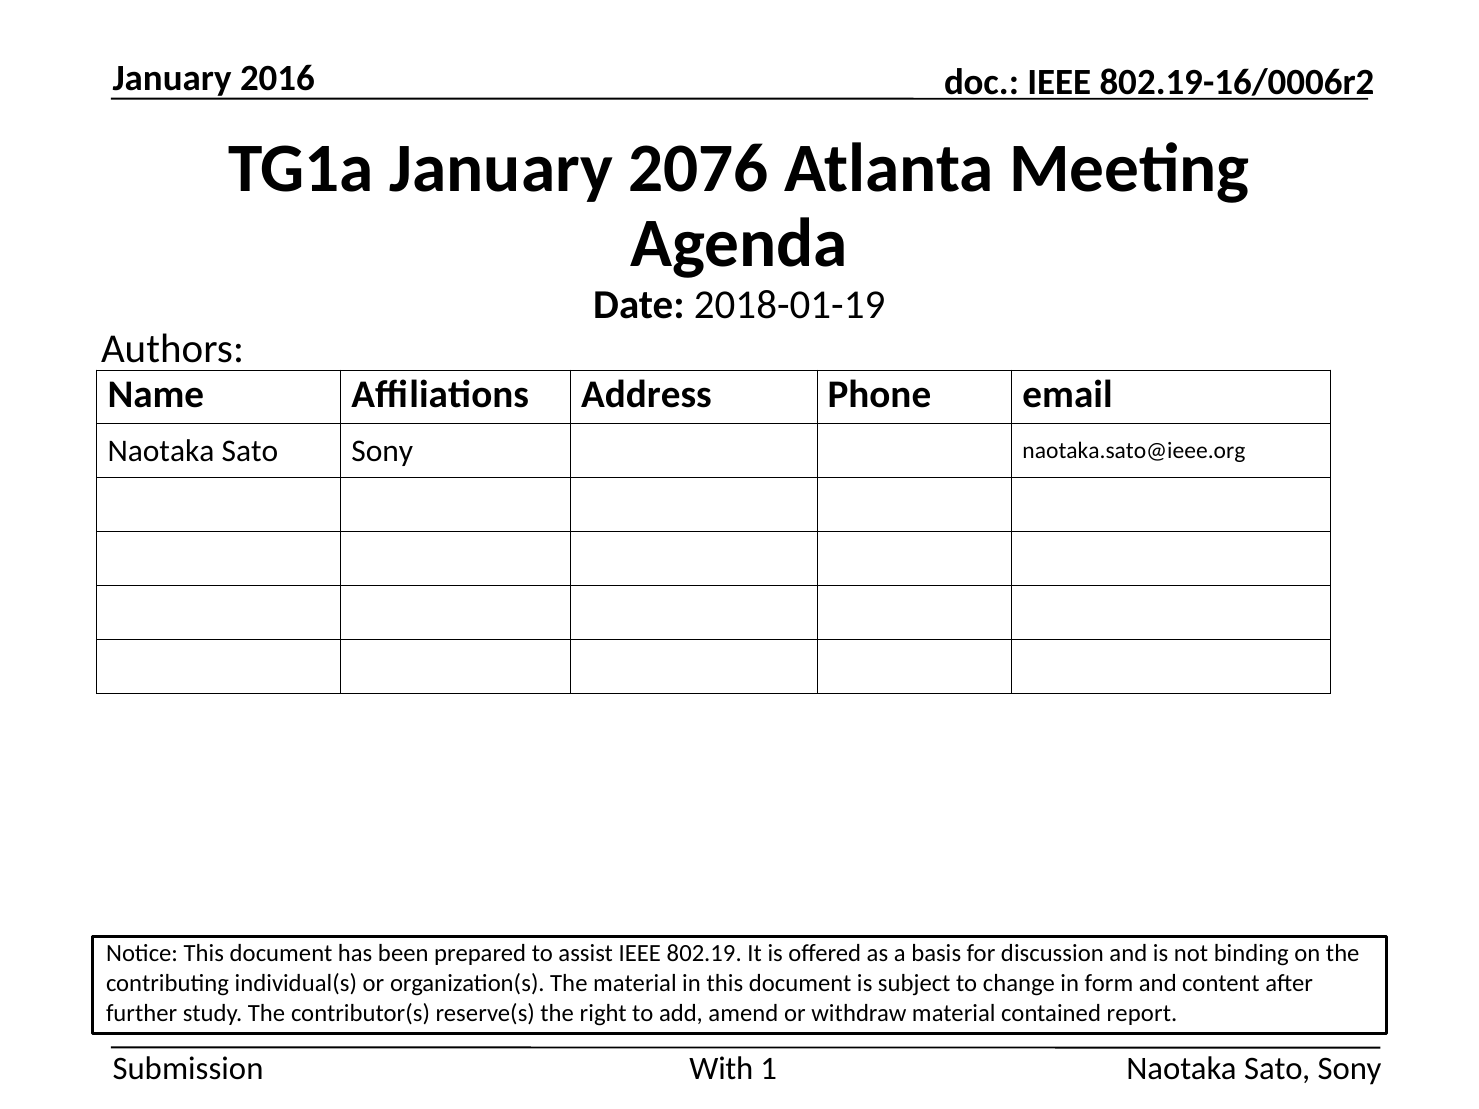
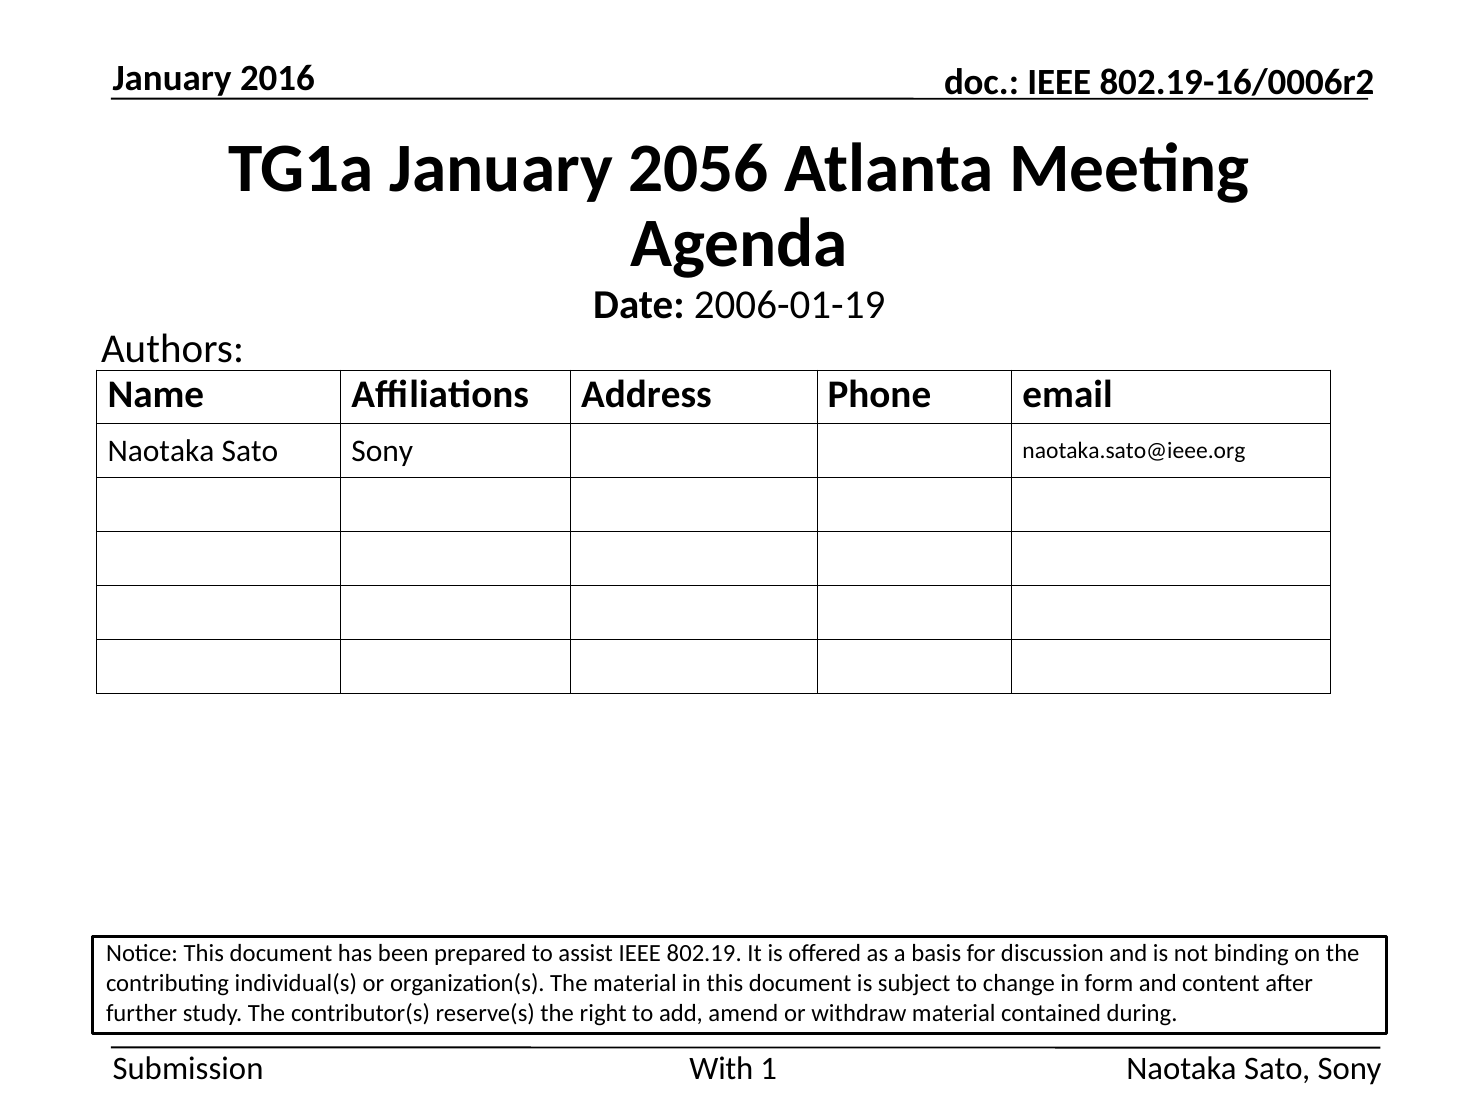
2076: 2076 -> 2056
2018-01-19: 2018-01-19 -> 2006-01-19
report: report -> during
